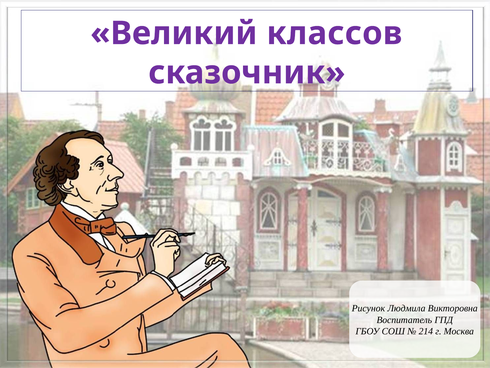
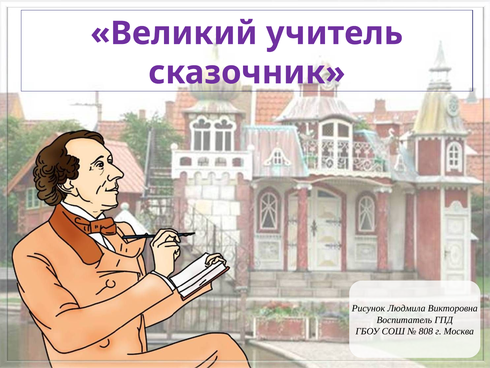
классов: классов -> учитель
214: 214 -> 808
